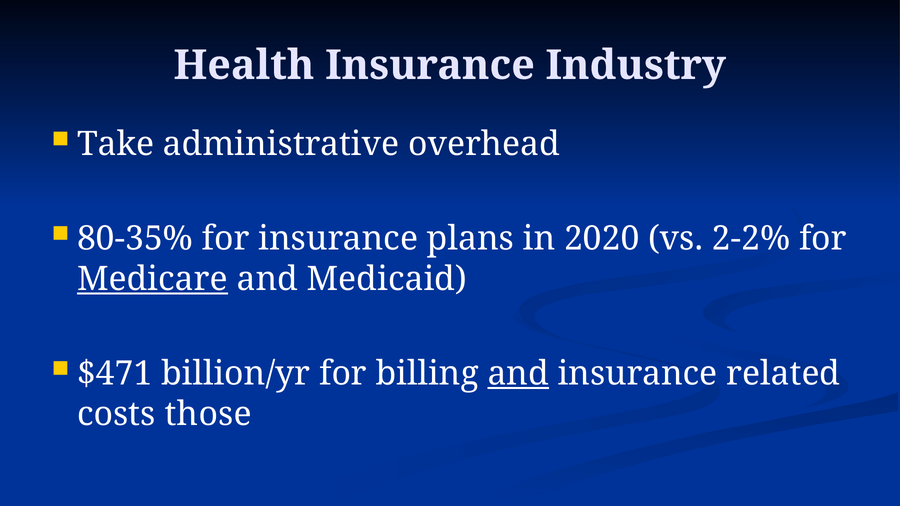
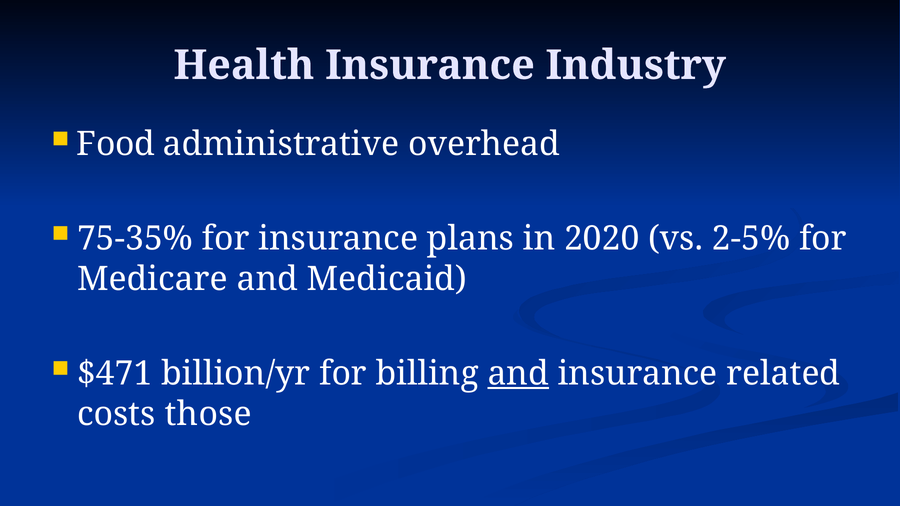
Take: Take -> Food
80-35%: 80-35% -> 75-35%
2-2%: 2-2% -> 2-5%
Medicare underline: present -> none
